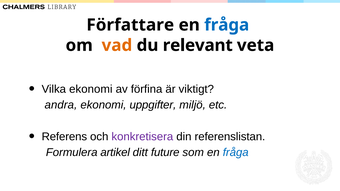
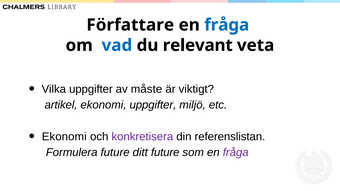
vad colour: orange -> blue
Vilka ekonomi: ekonomi -> uppgifter
förfina: förfina -> måste
andra: andra -> artikel
Referens at (64, 137): Referens -> Ekonomi
Formulera artikel: artikel -> future
fråga at (236, 153) colour: blue -> purple
